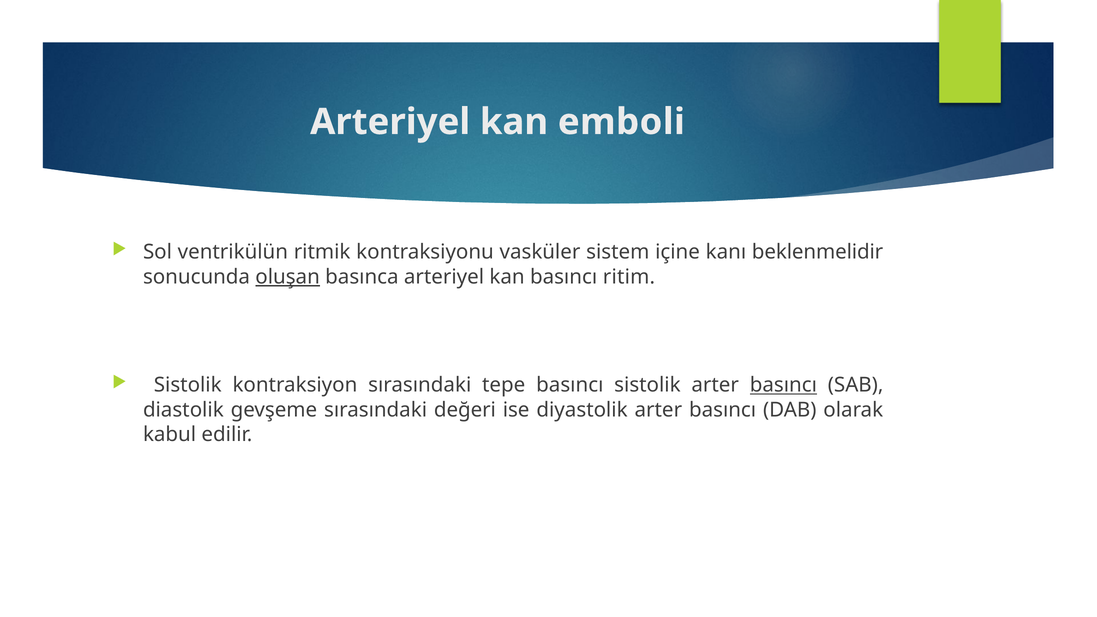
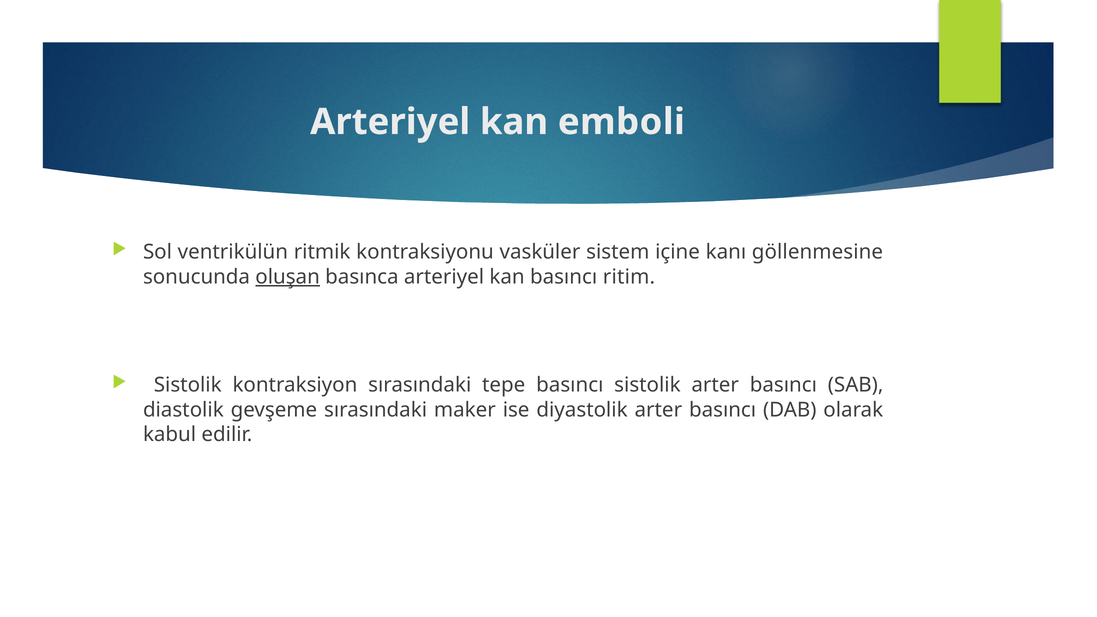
beklenmelidir: beklenmelidir -> göllenmesine
basıncı at (783, 385) underline: present -> none
değeri: değeri -> maker
